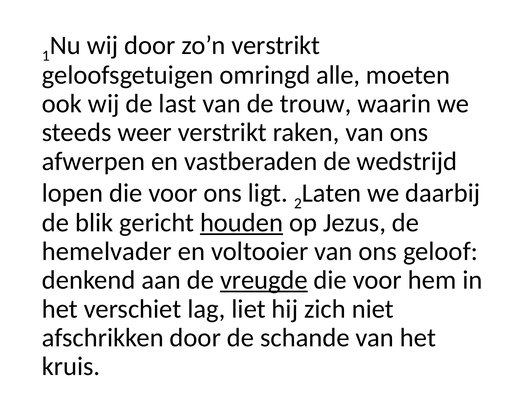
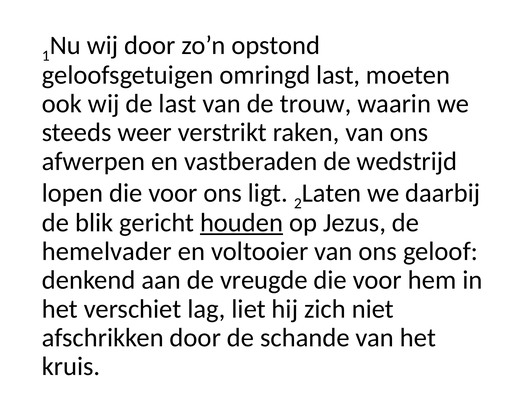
zo’n verstrikt: verstrikt -> opstond
omringd alle: alle -> last
vreugde underline: present -> none
